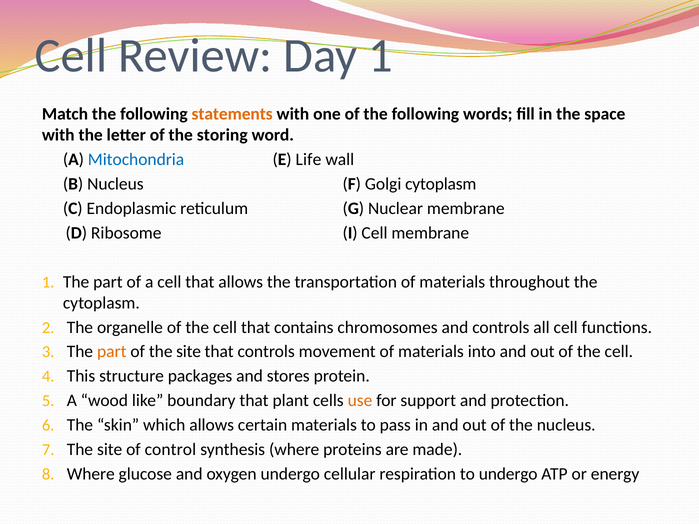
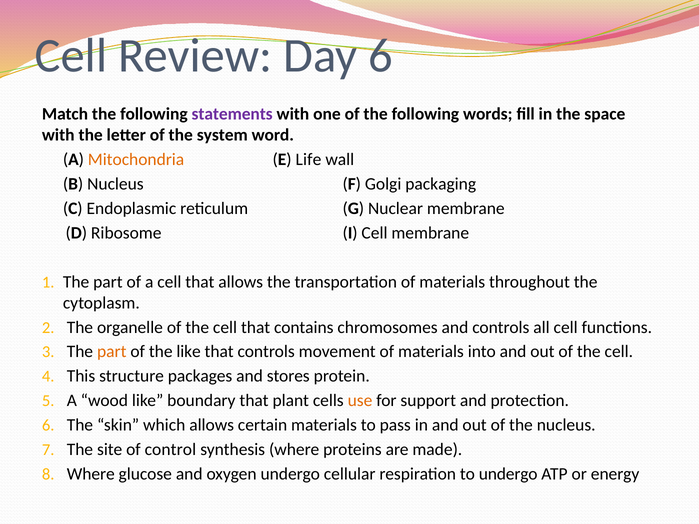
Day 1: 1 -> 6
statements colour: orange -> purple
storing: storing -> system
Mitochondria colour: blue -> orange
Golgi cytoplasm: cytoplasm -> packaging
of the site: site -> like
